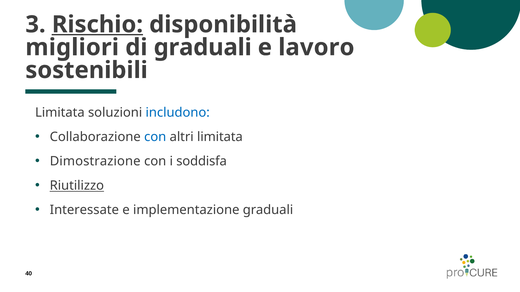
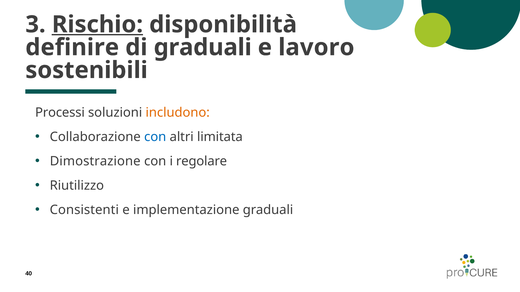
migliori: migliori -> definire
Limitata at (60, 113): Limitata -> Processi
includono colour: blue -> orange
soddisfa: soddisfa -> regolare
Riutilizzo underline: present -> none
Interessate: Interessate -> Consistenti
